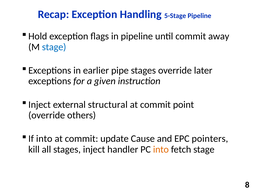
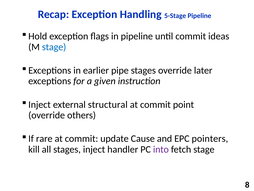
away: away -> ideas
If into: into -> rare
into at (161, 149) colour: orange -> purple
